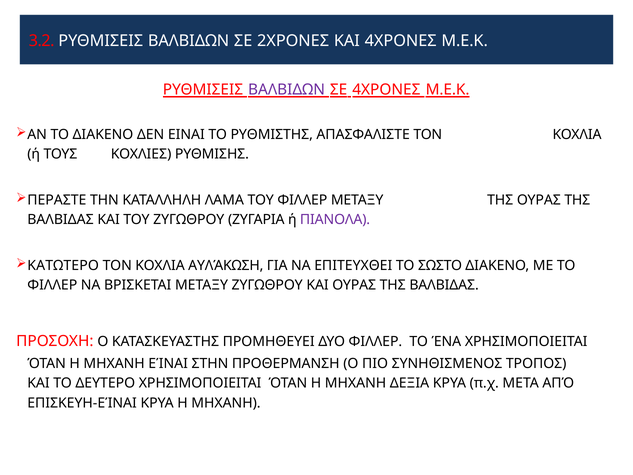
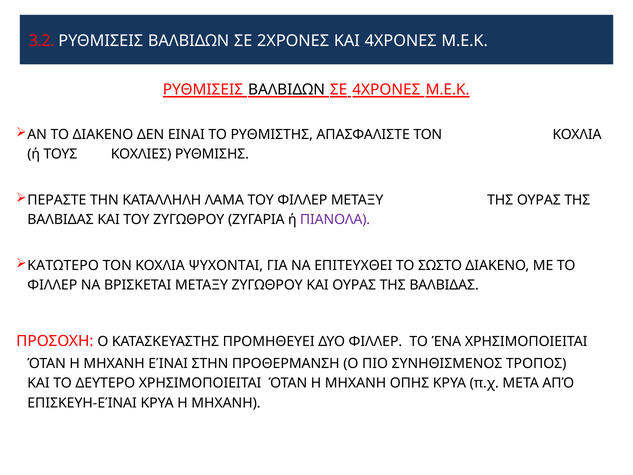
ΒΑΛΒΙΔΩΝ at (287, 90) colour: purple -> black
ΑΥΛΆΚΩΣΗ: ΑΥΛΆΚΩΣΗ -> ΨΥΧΟΝΤΑΙ
ΔΕΞΙΑ: ΔΕΞΙΑ -> ΟΠΗΣ
